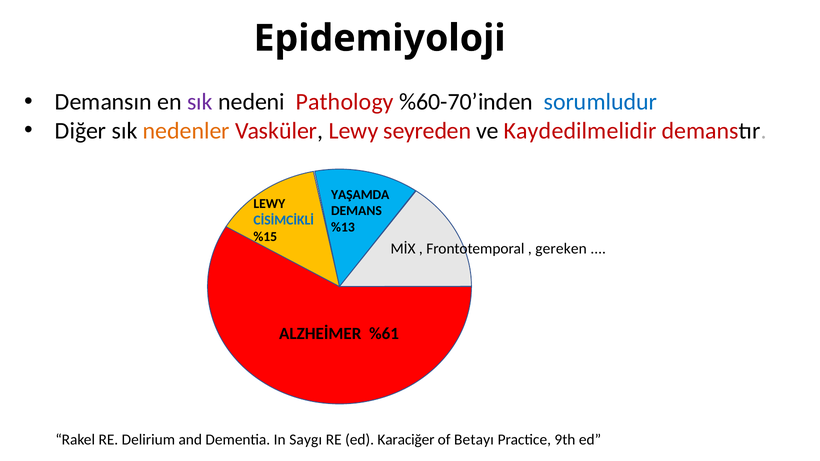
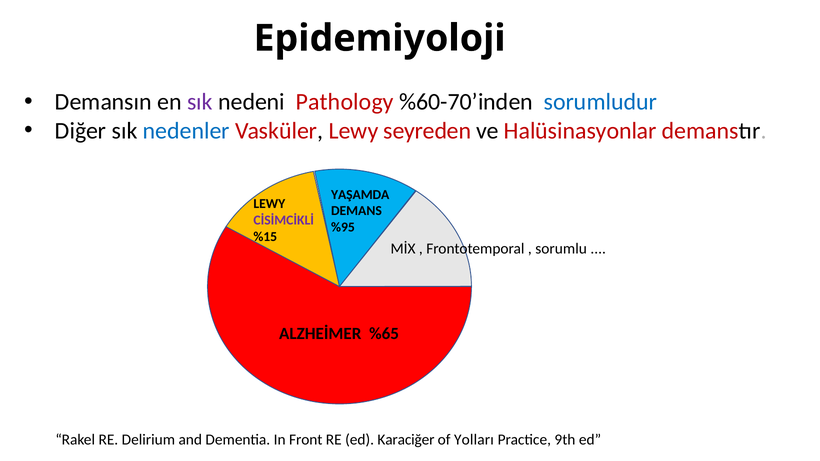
nedenler colour: orange -> blue
Kaydedilmelidir: Kaydedilmelidir -> Halüsinasyonlar
CİSİMCİKLİ colour: blue -> purple
%13: %13 -> %95
gereken: gereken -> sorumlu
%61: %61 -> %65
Saygı: Saygı -> Front
Betayı: Betayı -> Yolları
